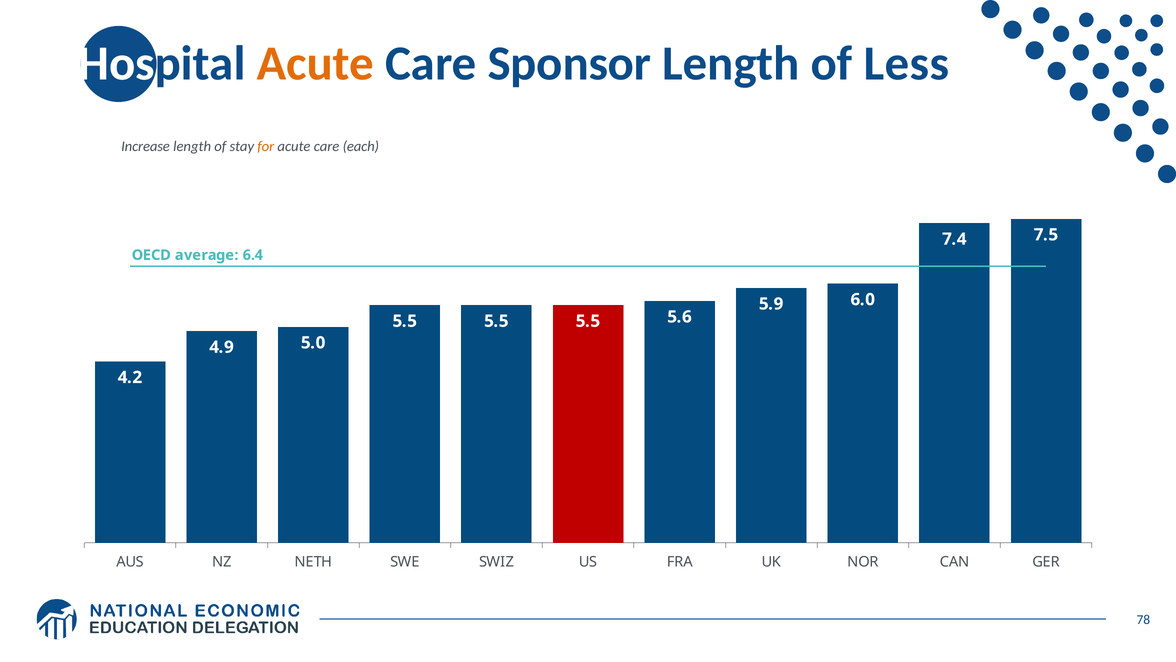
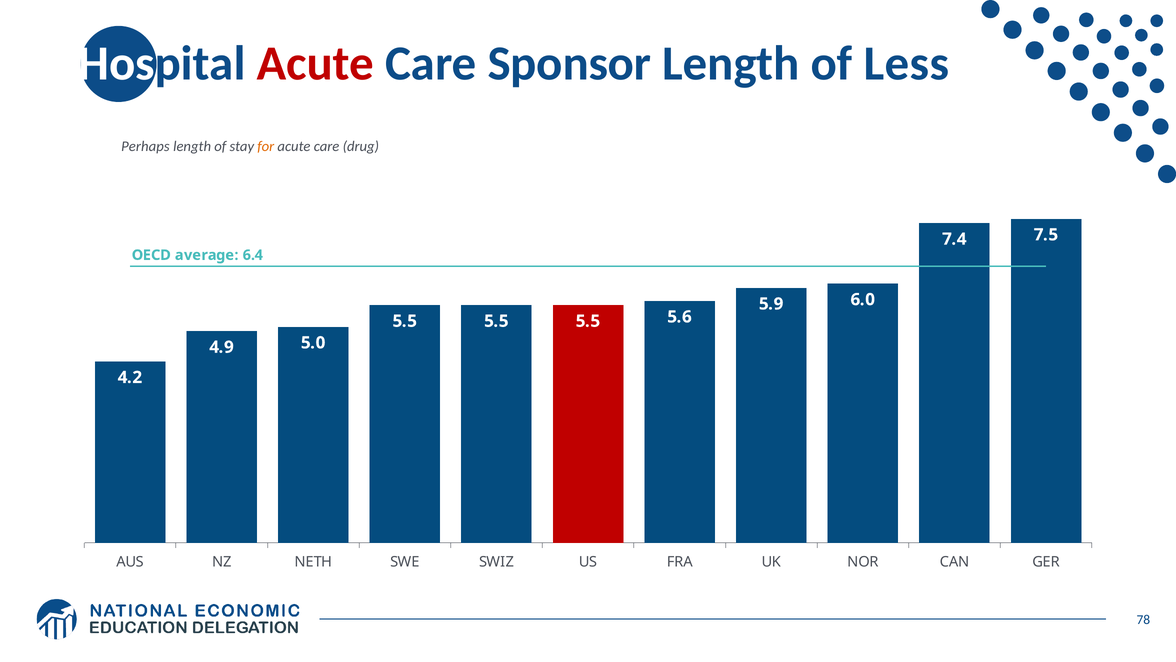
Acute at (315, 64) colour: orange -> red
Increase: Increase -> Perhaps
each: each -> drug
